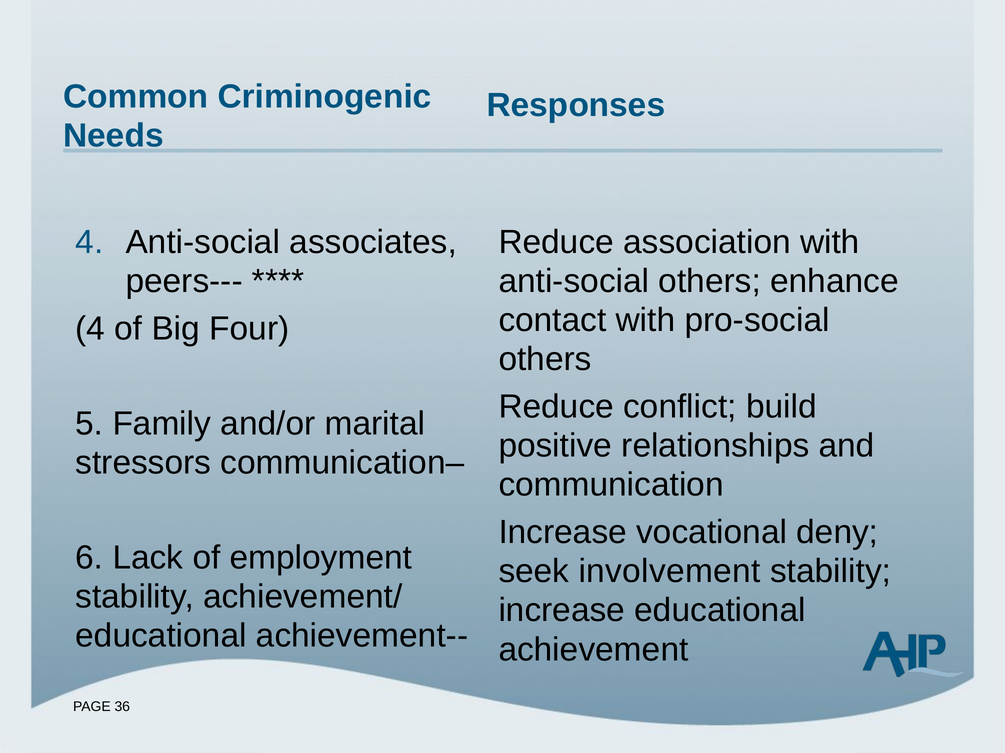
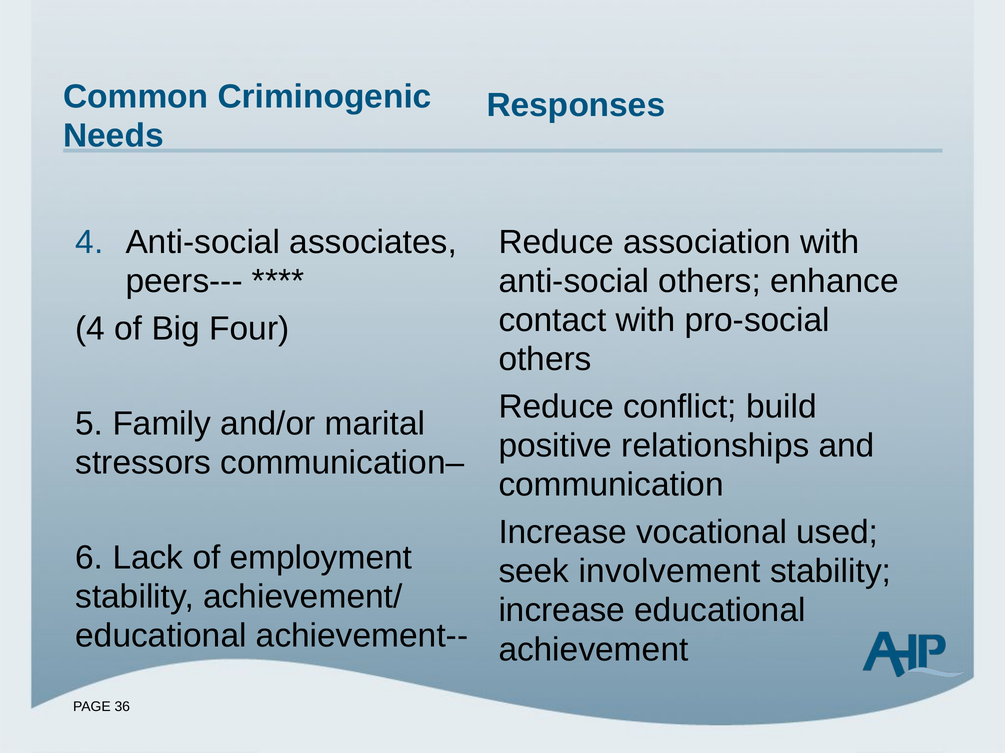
deny: deny -> used
